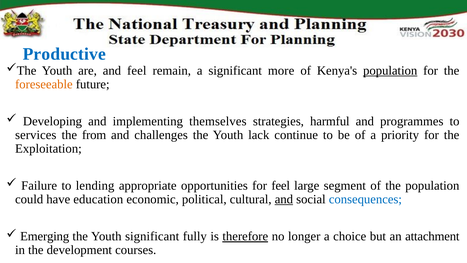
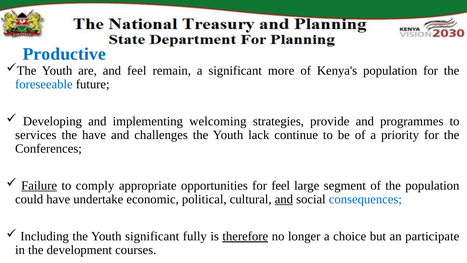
population at (390, 70) underline: present -> none
foreseeable colour: orange -> blue
themselves: themselves -> welcoming
harmful: harmful -> provide
the from: from -> have
Exploitation: Exploitation -> Conferences
Failure underline: none -> present
lending: lending -> comply
education: education -> undertake
Emerging: Emerging -> Including
attachment: attachment -> participate
